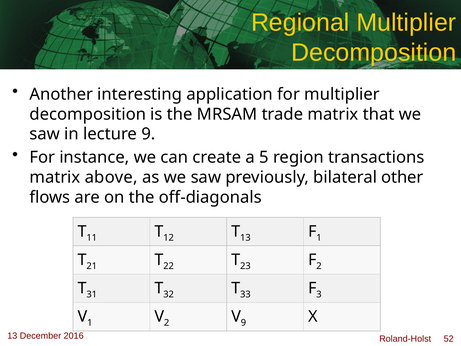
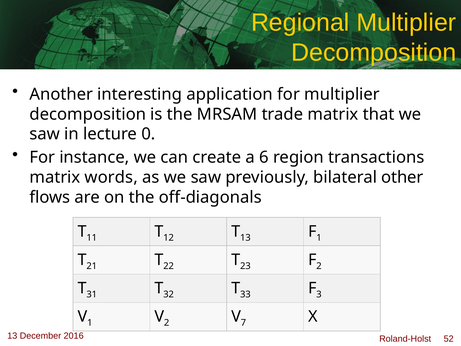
lecture 9: 9 -> 0
5: 5 -> 6
above: above -> words
9 at (243, 323): 9 -> 7
